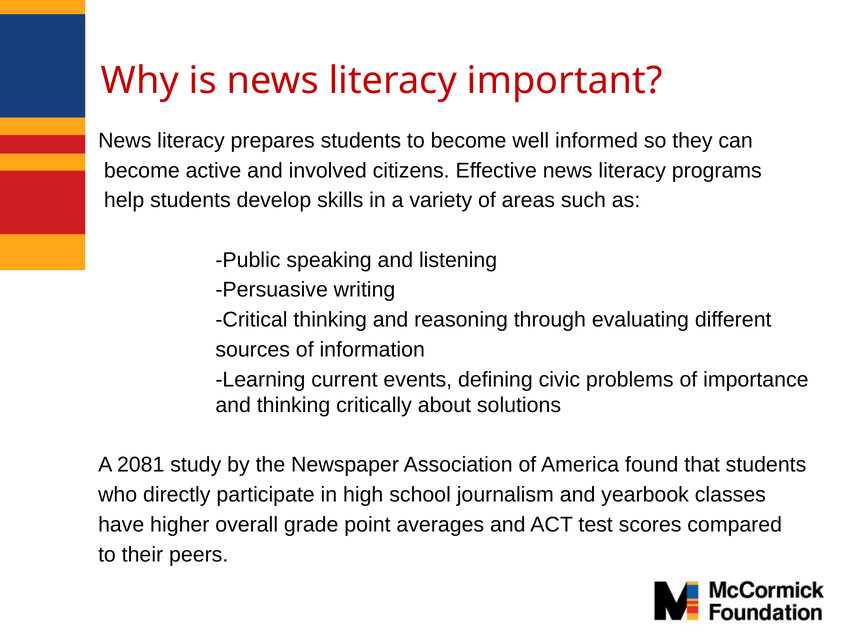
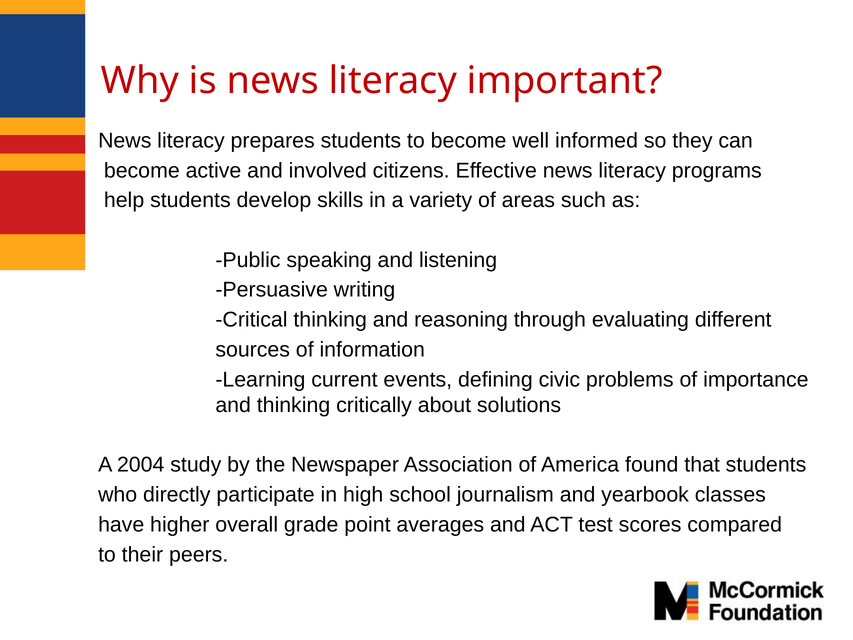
2081: 2081 -> 2004
